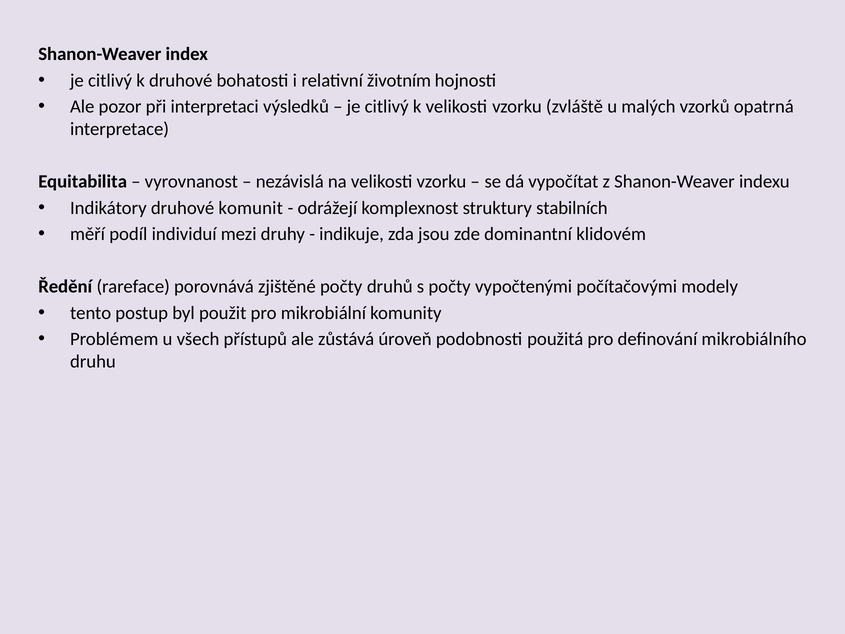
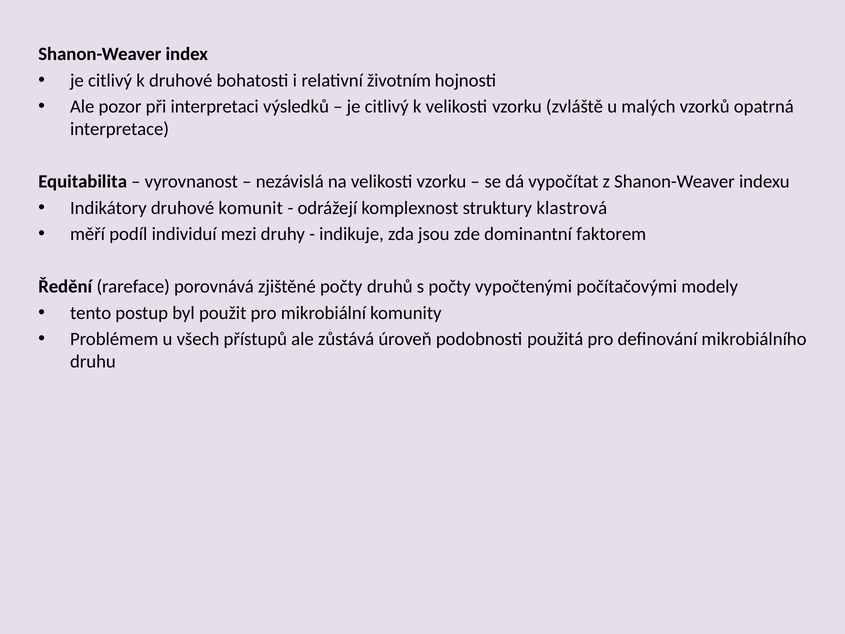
stabilních: stabilních -> klastrová
klidovém: klidovém -> faktorem
